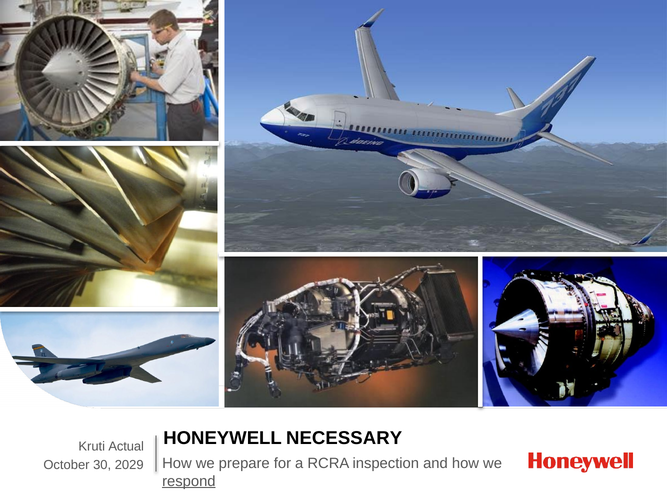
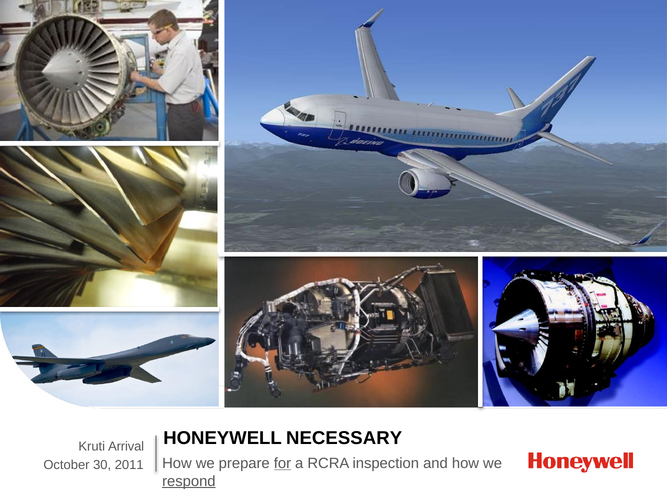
Actual: Actual -> Arrival
for underline: none -> present
2029: 2029 -> 2011
